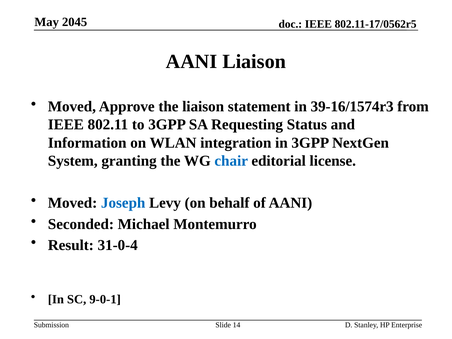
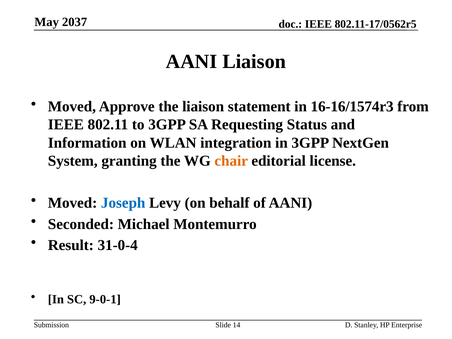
2045: 2045 -> 2037
39-16/1574r3: 39-16/1574r3 -> 16-16/1574r3
chair colour: blue -> orange
